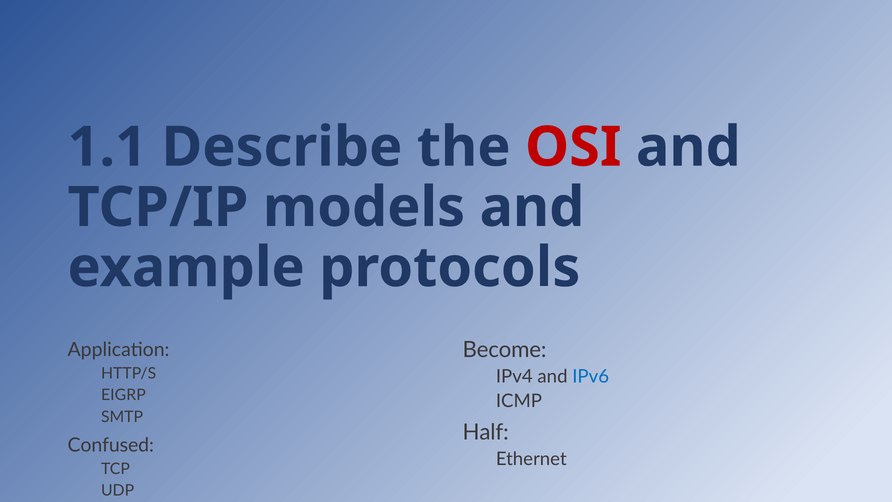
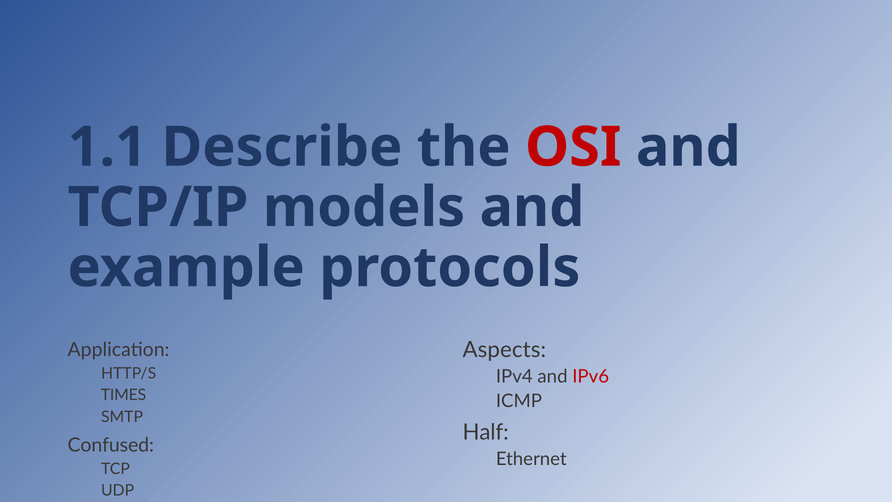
Become: Become -> Aspects
IPv6 colour: blue -> red
EIGRP: EIGRP -> TIMES
